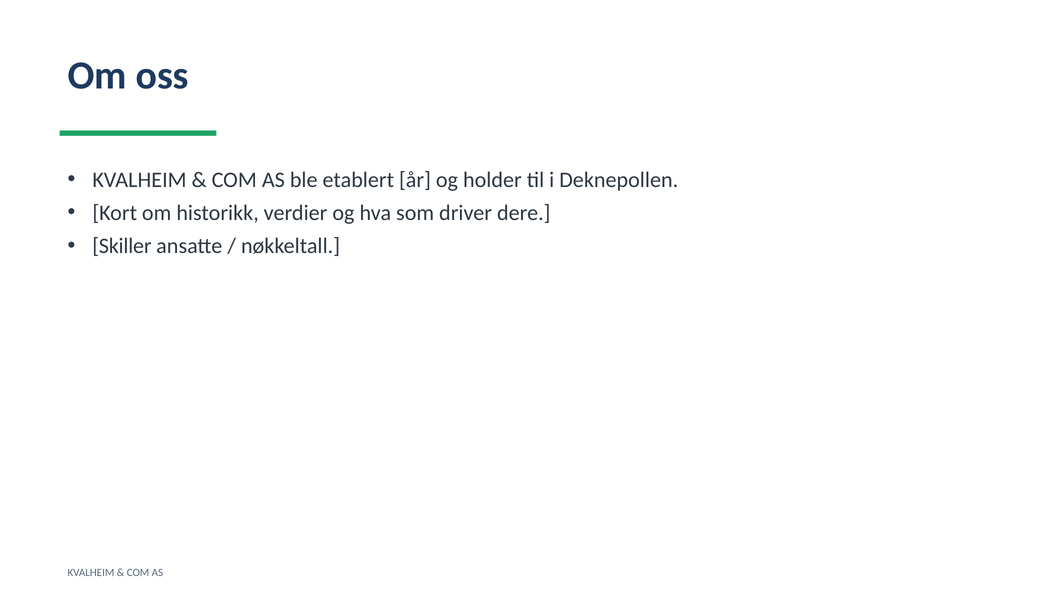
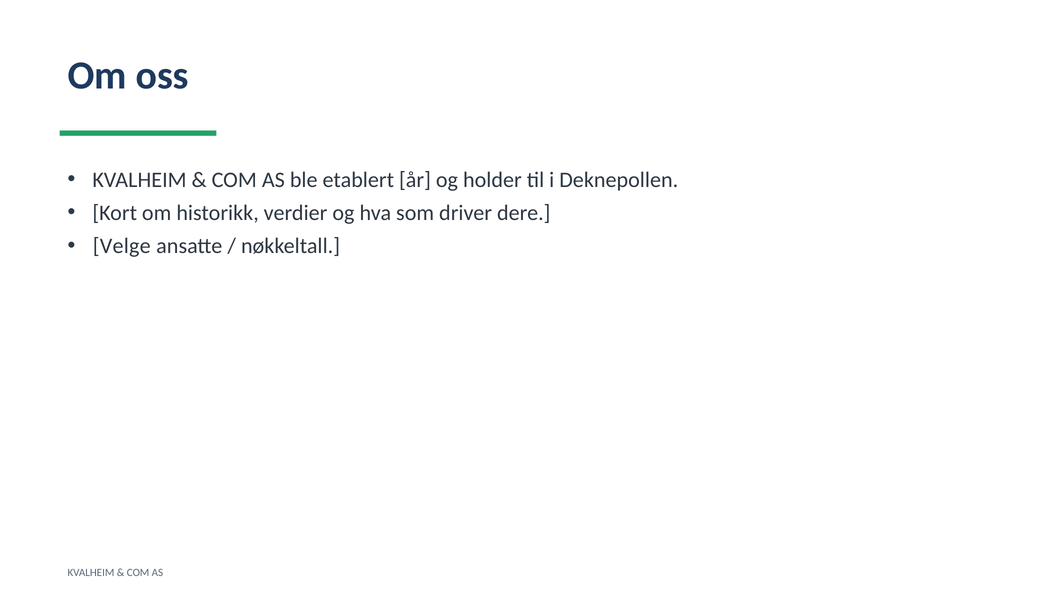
Skiller: Skiller -> Velge
